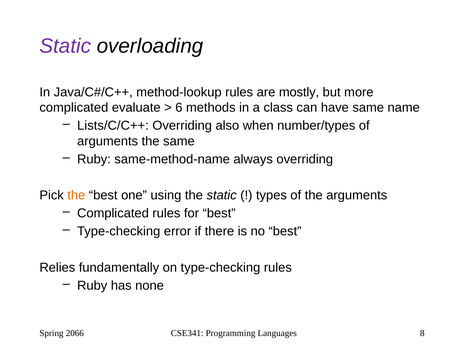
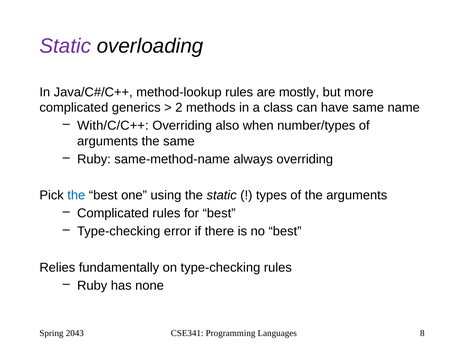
evaluate: evaluate -> generics
6: 6 -> 2
Lists/C/C++: Lists/C/C++ -> With/C/C++
the at (76, 195) colour: orange -> blue
2066: 2066 -> 2043
